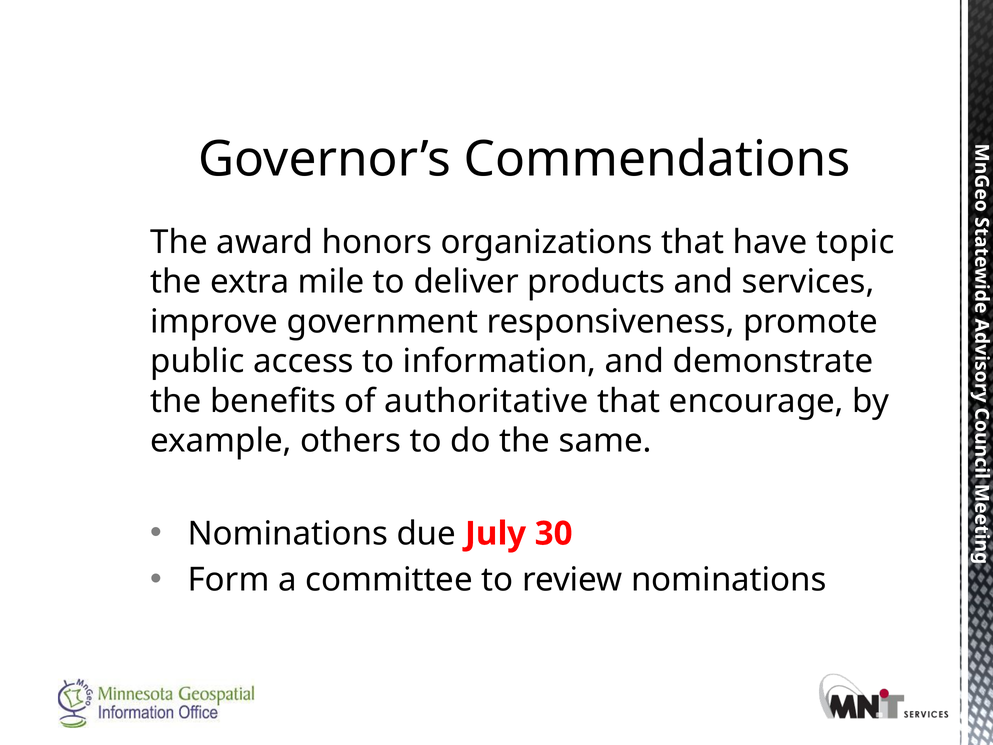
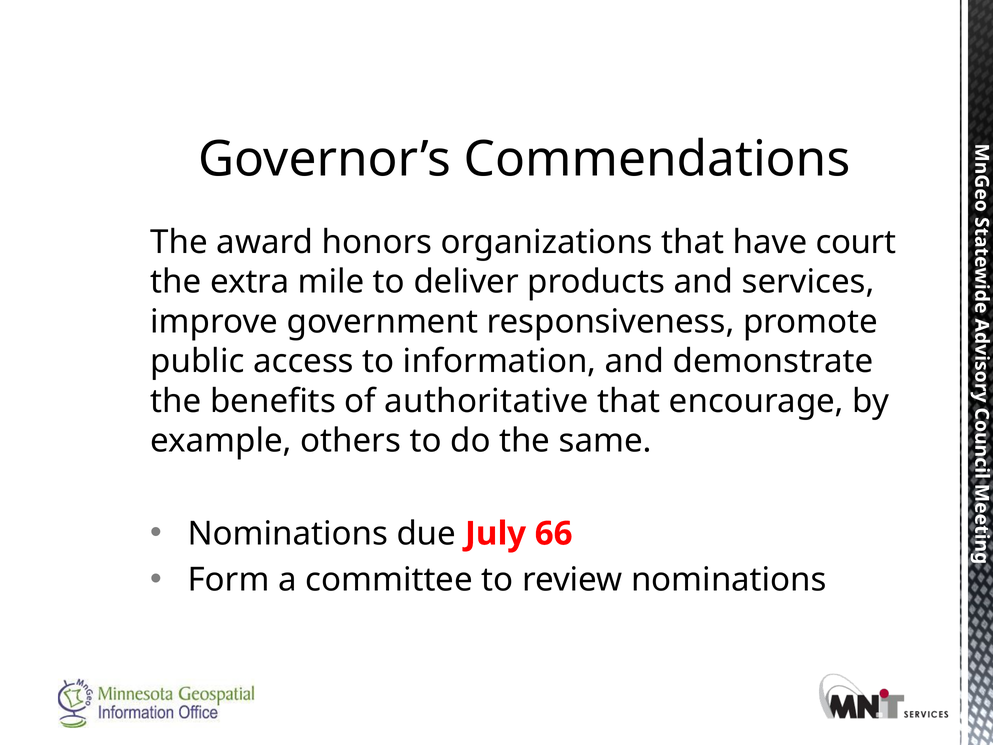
topic: topic -> court
30: 30 -> 66
